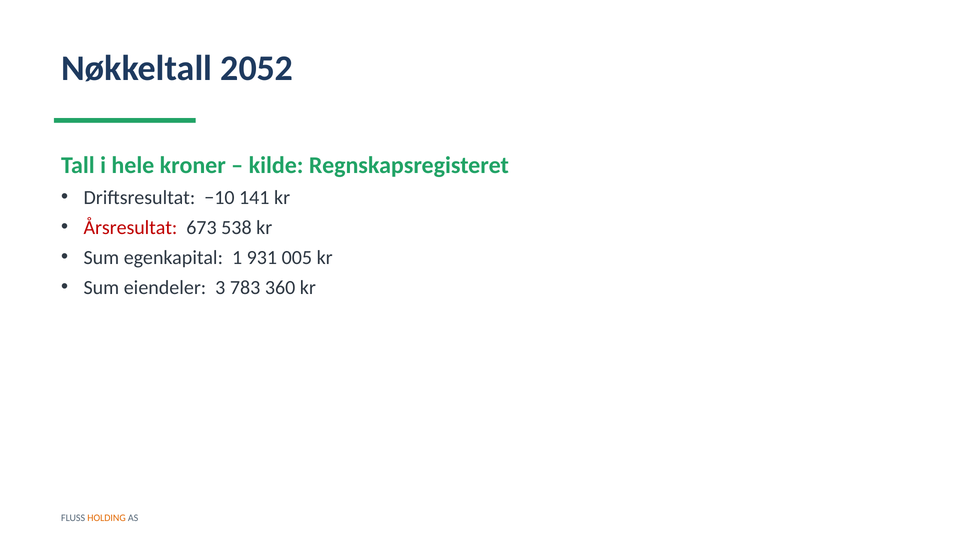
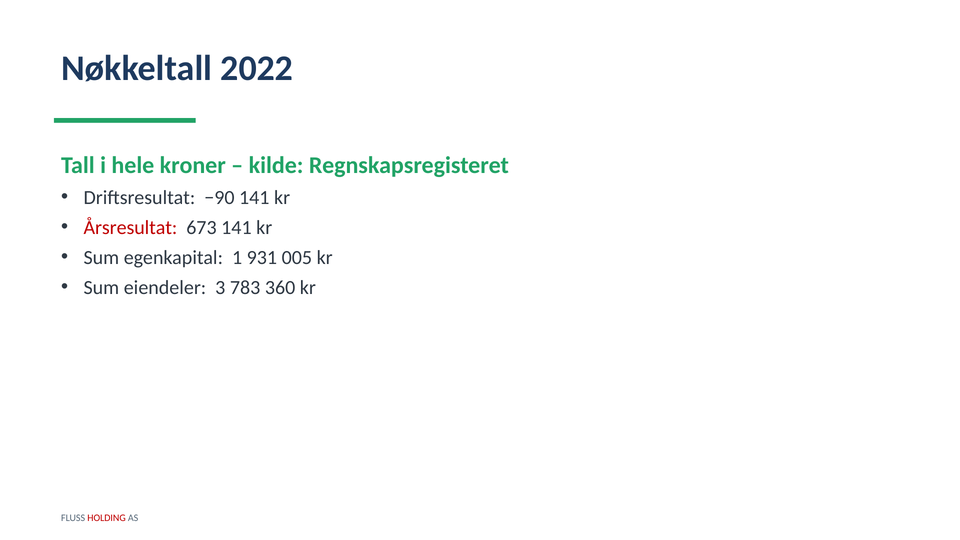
2052: 2052 -> 2022
−10: −10 -> −90
673 538: 538 -> 141
HOLDING colour: orange -> red
